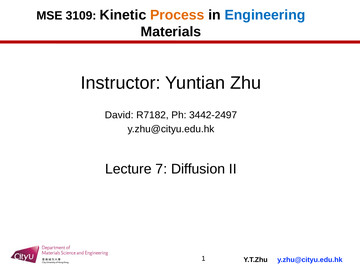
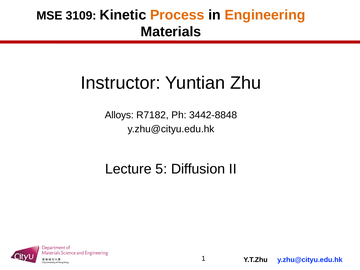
Engineering colour: blue -> orange
David: David -> Alloys
3442-2497: 3442-2497 -> 3442-8848
7: 7 -> 5
